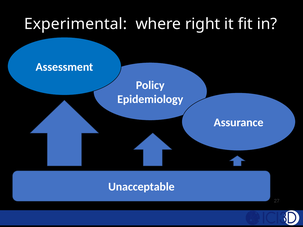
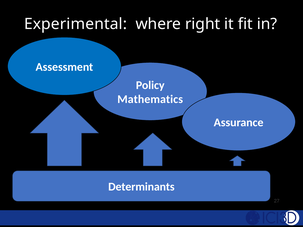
Epidemiology: Epidemiology -> Mathematics
Unacceptable: Unacceptable -> Determinants
